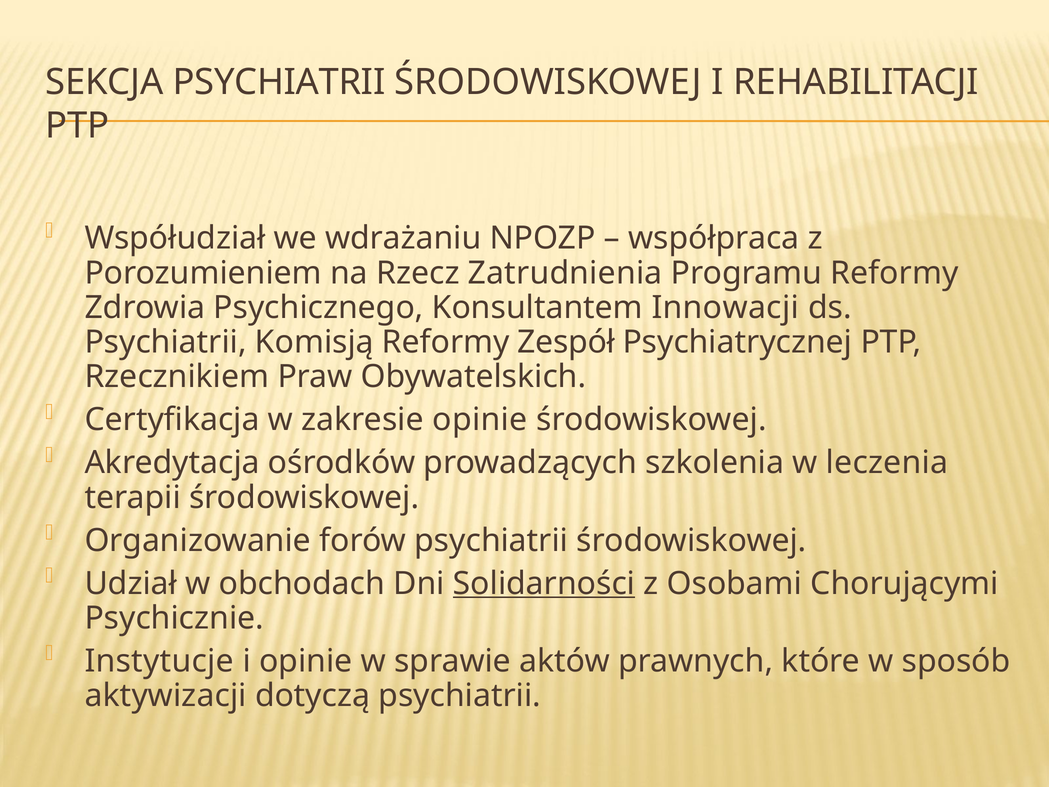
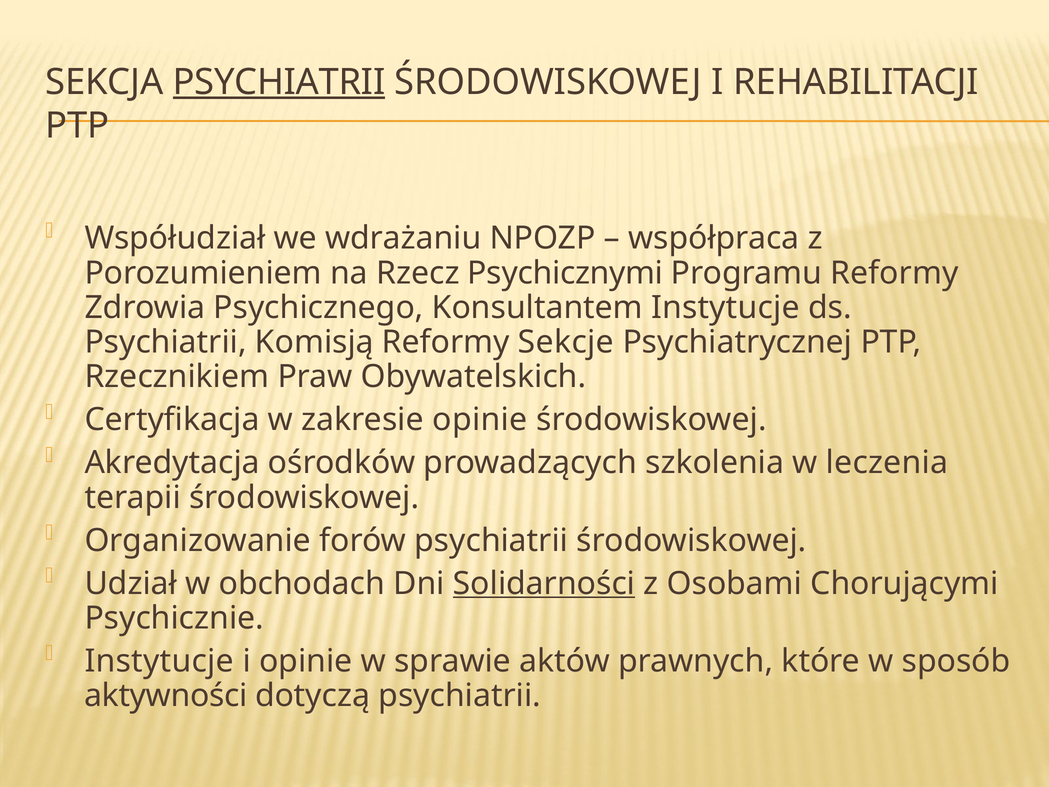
PSYCHIATRII at (279, 82) underline: none -> present
Zatrudnienia: Zatrudnienia -> Psychicznymi
Konsultantem Innowacji: Innowacji -> Instytucje
Zespół: Zespół -> Sekcje
aktywizacji: aktywizacji -> aktywności
